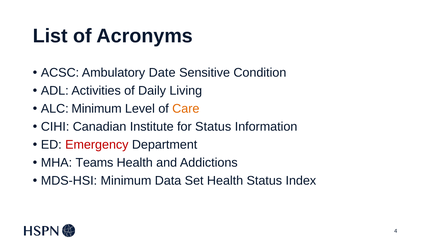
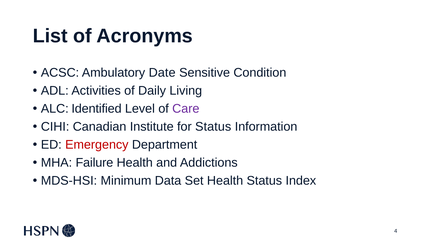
ALC Minimum: Minimum -> Identified
Care colour: orange -> purple
Teams: Teams -> Failure
